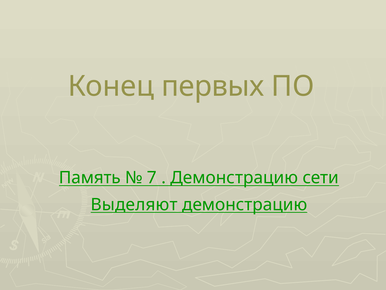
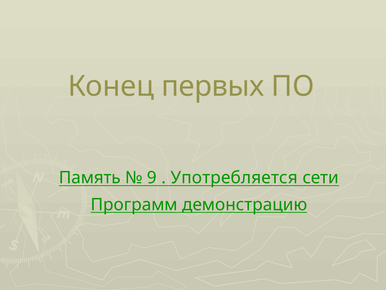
7: 7 -> 9
Демонстрацию at (234, 177): Демонстрацию -> Употребляется
Выделяют: Выделяют -> Программ
